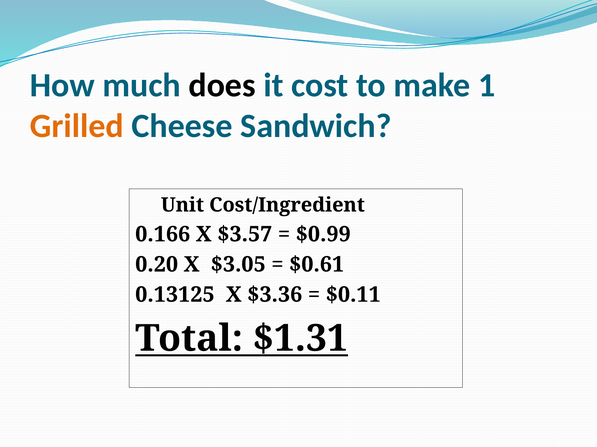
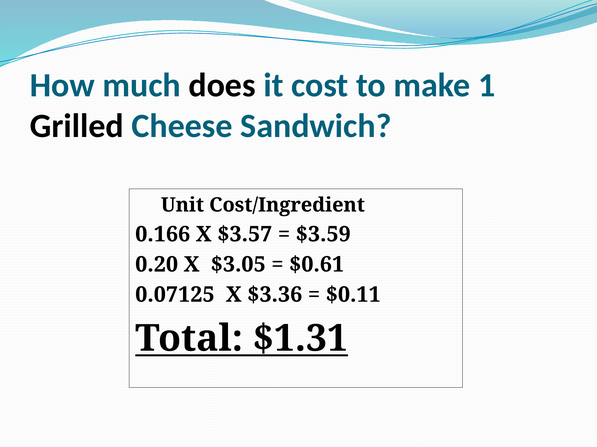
Grilled colour: orange -> black
$0.99: $0.99 -> $3.59
0.13125: 0.13125 -> 0.07125
